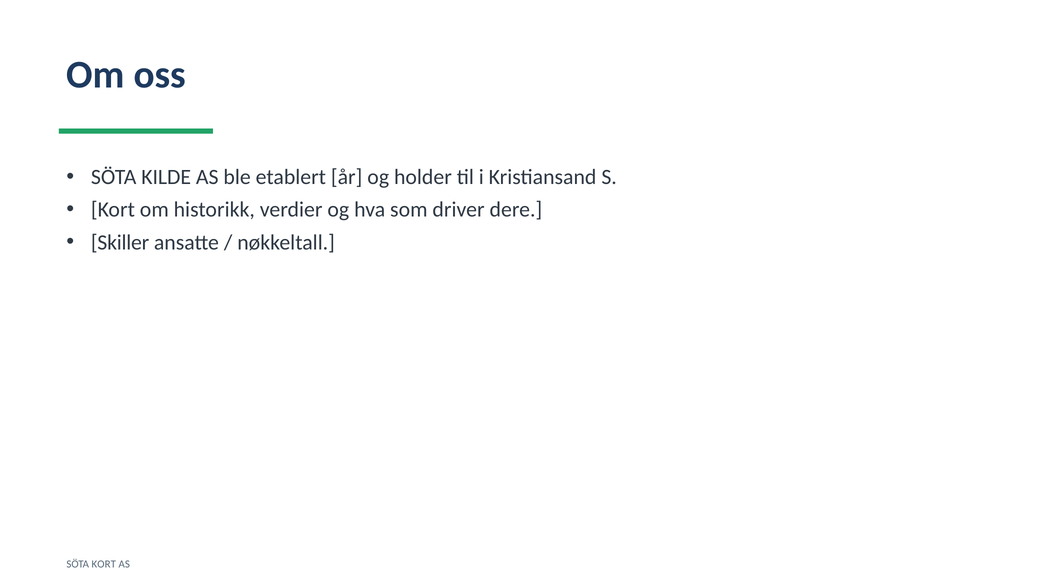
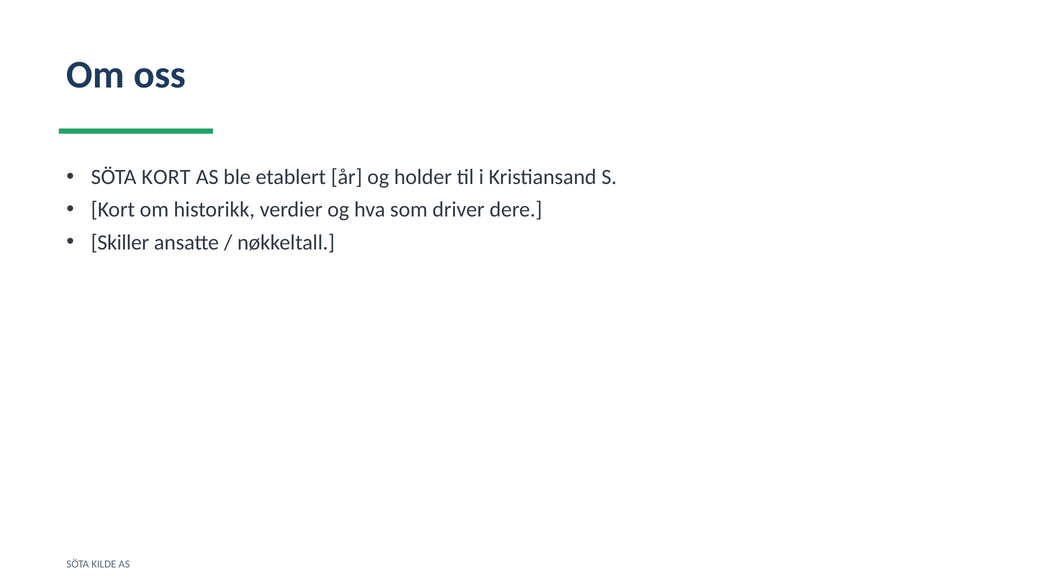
SÖTA KILDE: KILDE -> KORT
SÖTA KORT: KORT -> KILDE
